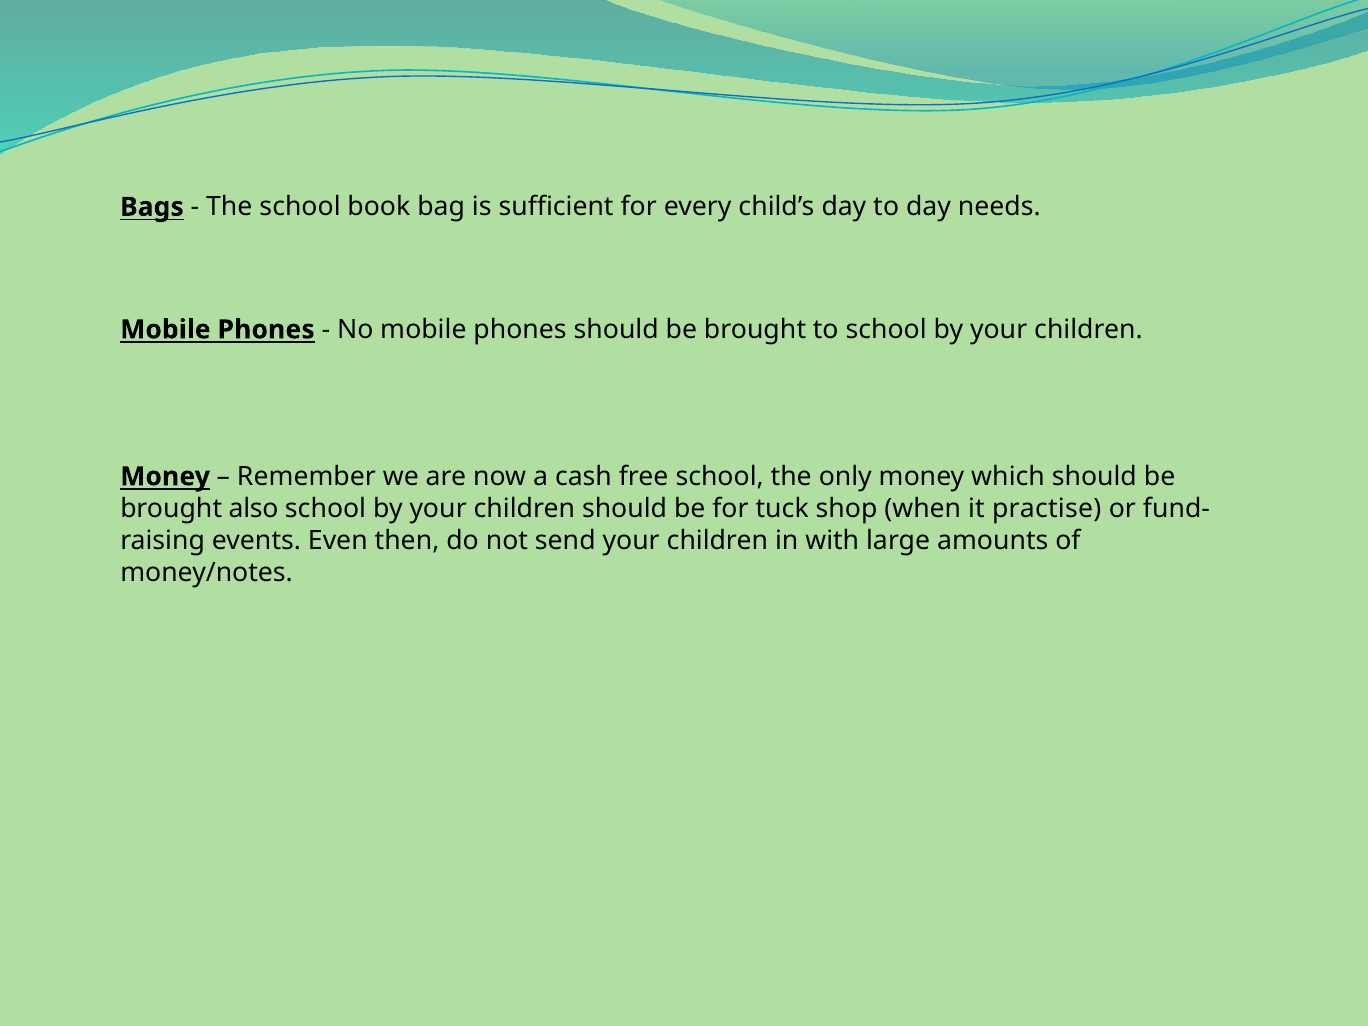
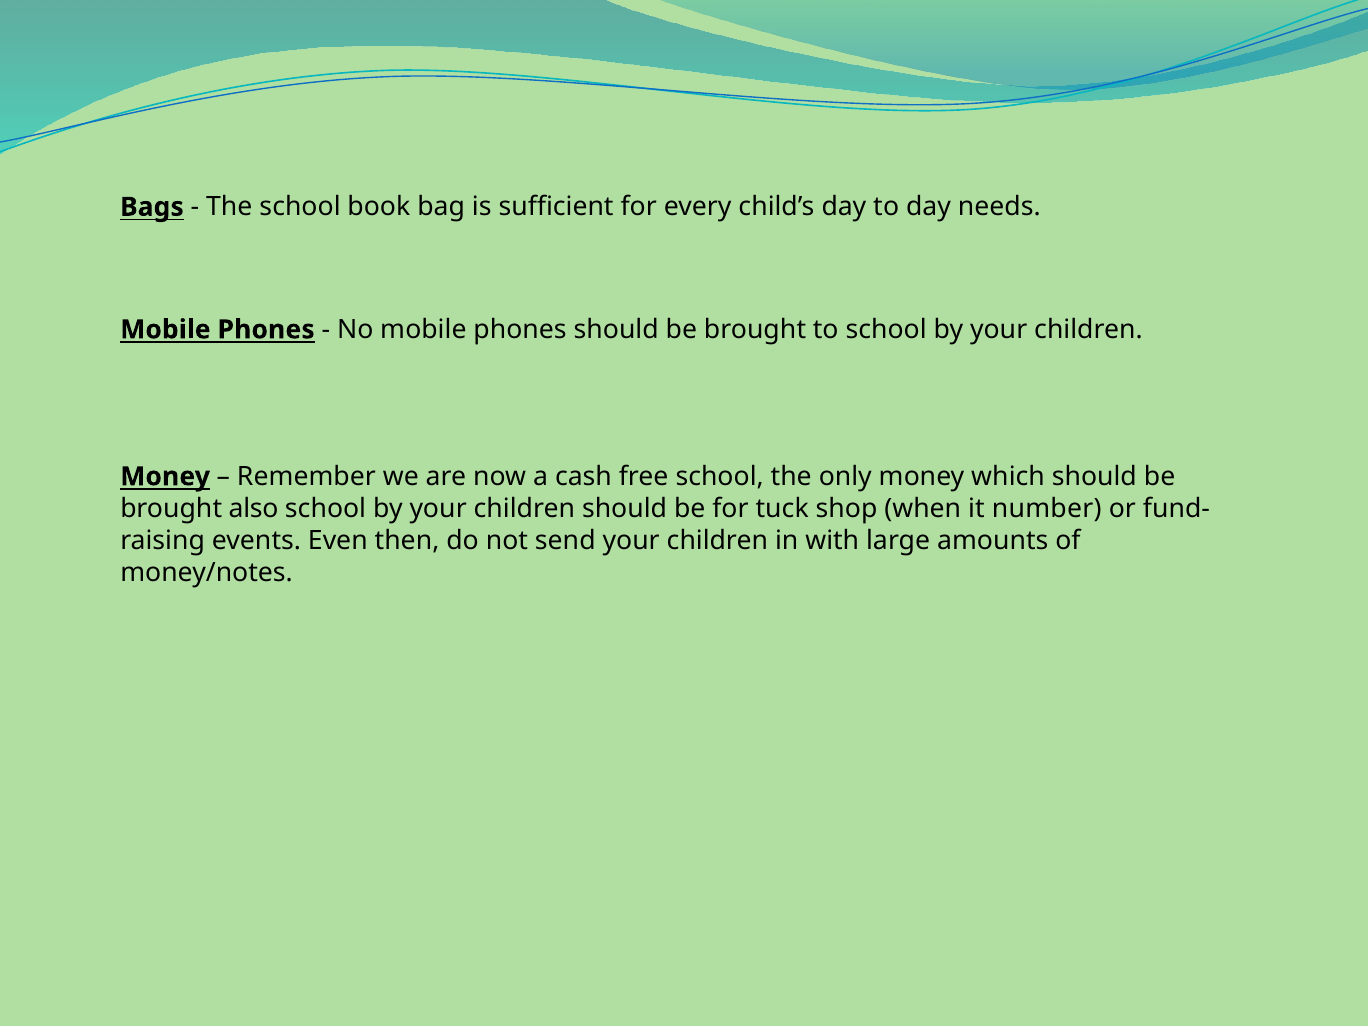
practise: practise -> number
